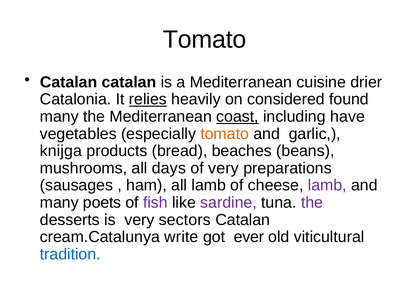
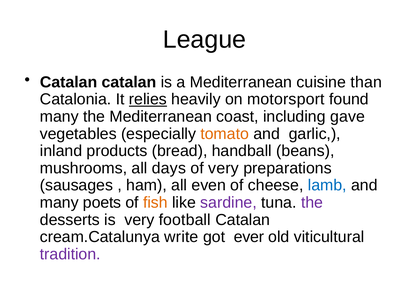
Tomato at (205, 40): Tomato -> League
drier: drier -> than
considered: considered -> motorsport
coast underline: present -> none
have: have -> gave
knijga: knijga -> inland
beaches: beaches -> handball
all lamb: lamb -> even
lamb at (327, 185) colour: purple -> blue
fish colour: purple -> orange
sectors: sectors -> football
tradition colour: blue -> purple
